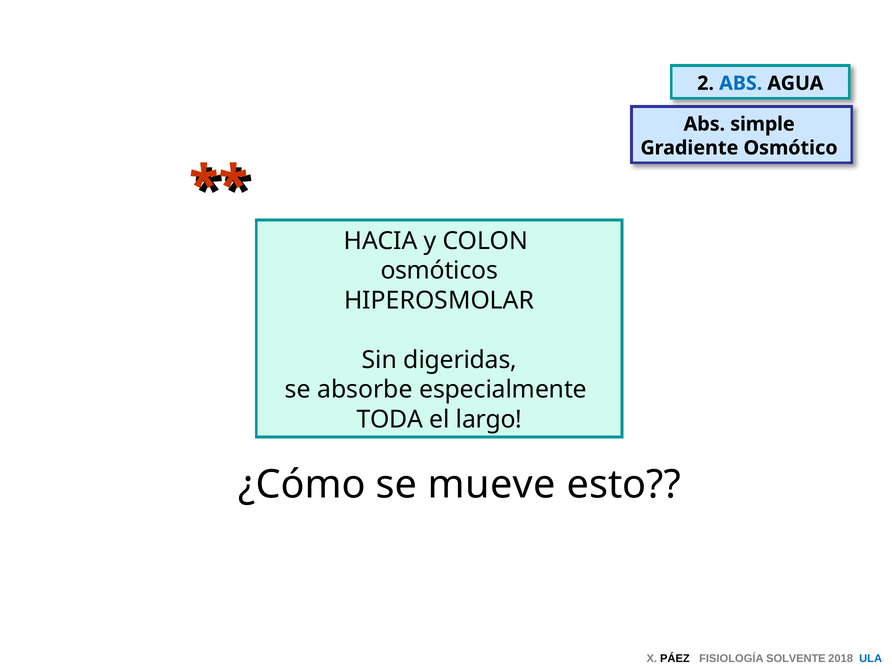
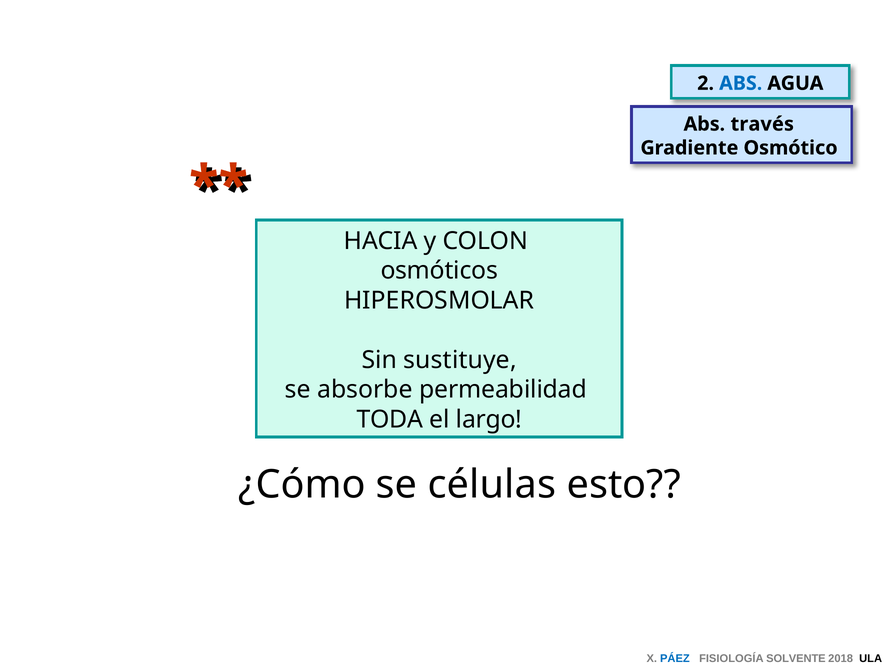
simple: simple -> través
digeridas: digeridas -> sustituye
especialmente: especialmente -> permeabilidad
mueve: mueve -> células
PÁEZ colour: black -> blue
ULA colour: blue -> black
